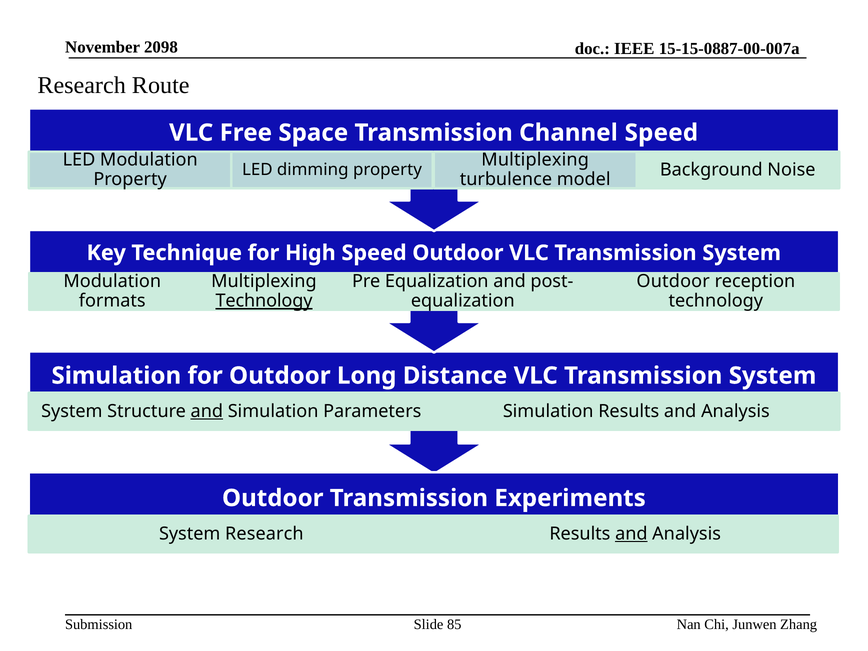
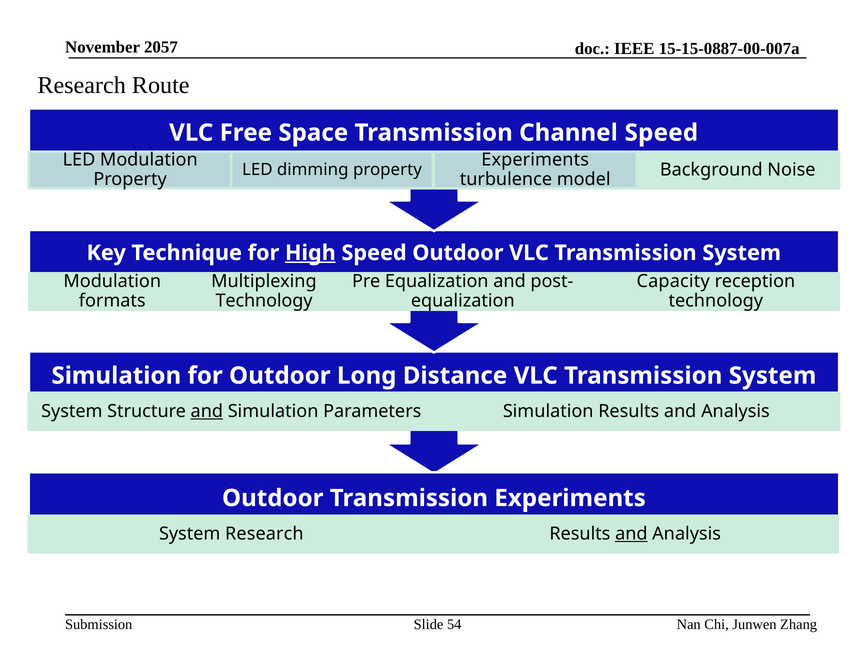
2098: 2098 -> 2057
Multiplexing at (535, 160): Multiplexing -> Experiments
High underline: none -> present
Outdoor at (673, 281): Outdoor -> Capacity
Technology at (264, 301) underline: present -> none
85: 85 -> 54
